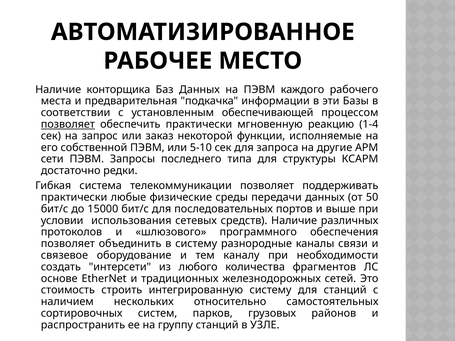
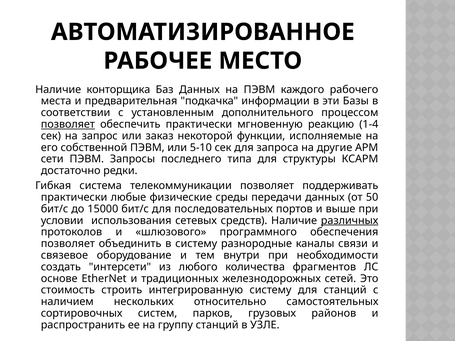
обеспечивающей: обеспечивающей -> дополнительного
различных underline: none -> present
каналу: каналу -> внутри
